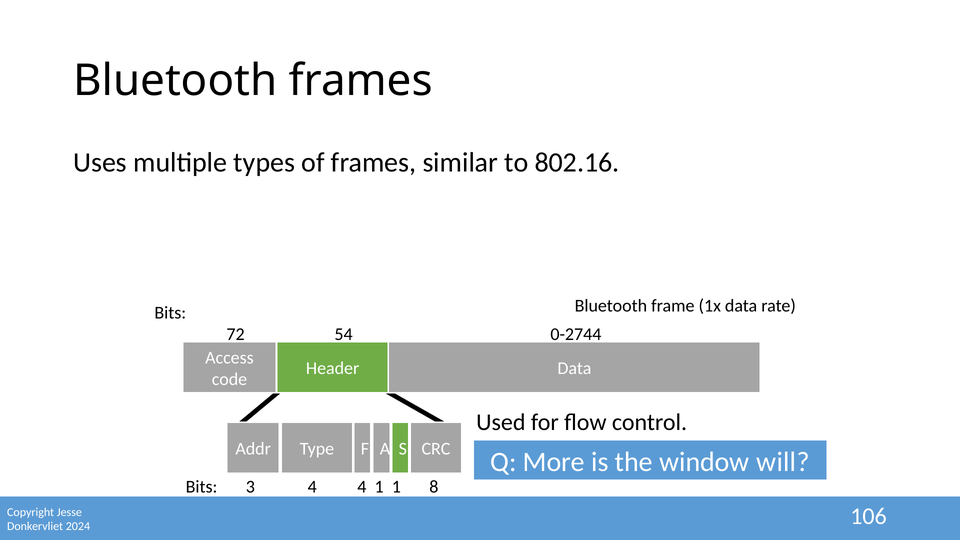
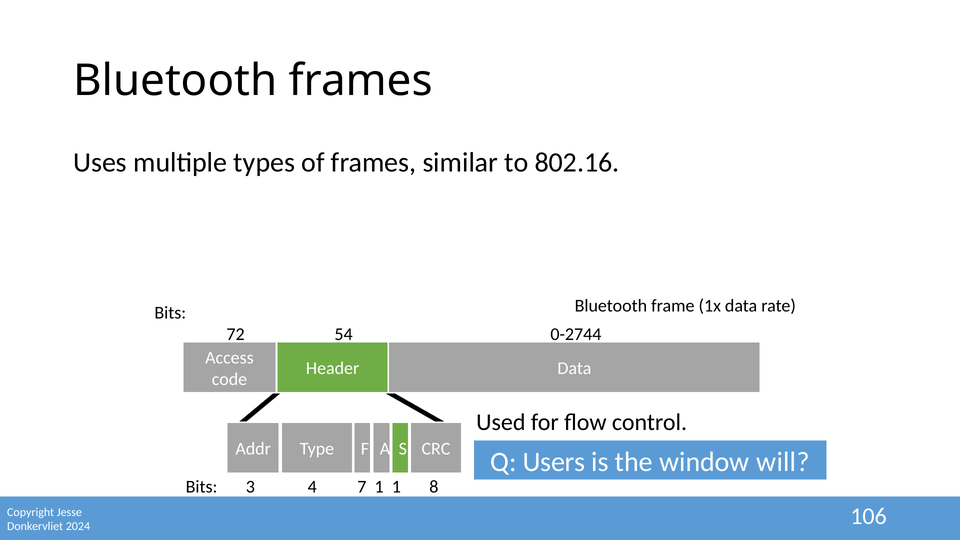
More: More -> Users
4 4: 4 -> 7
